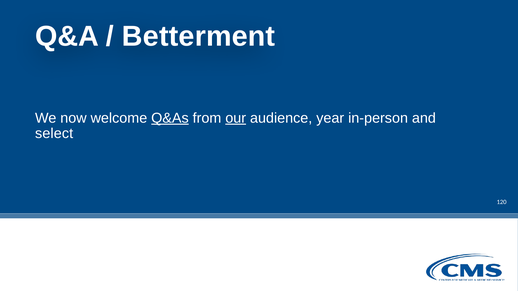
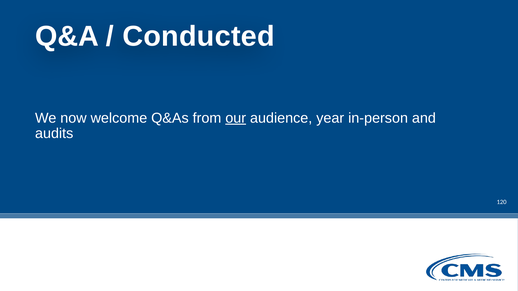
Betterment: Betterment -> Conducted
Q&As underline: present -> none
select: select -> audits
